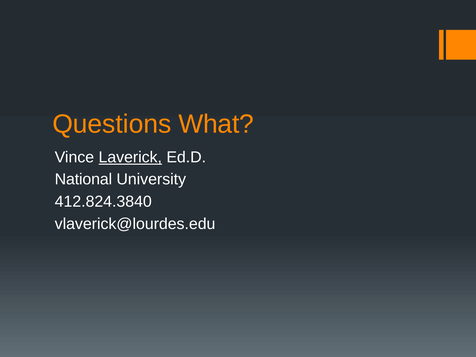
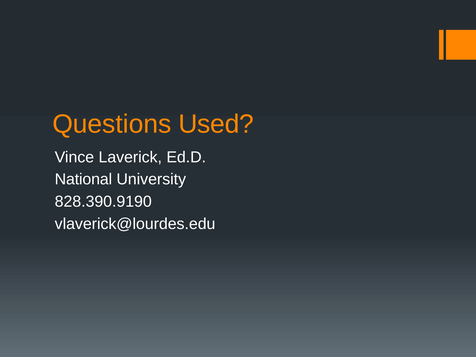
What: What -> Used
Laverick underline: present -> none
412.824.3840: 412.824.3840 -> 828.390.9190
